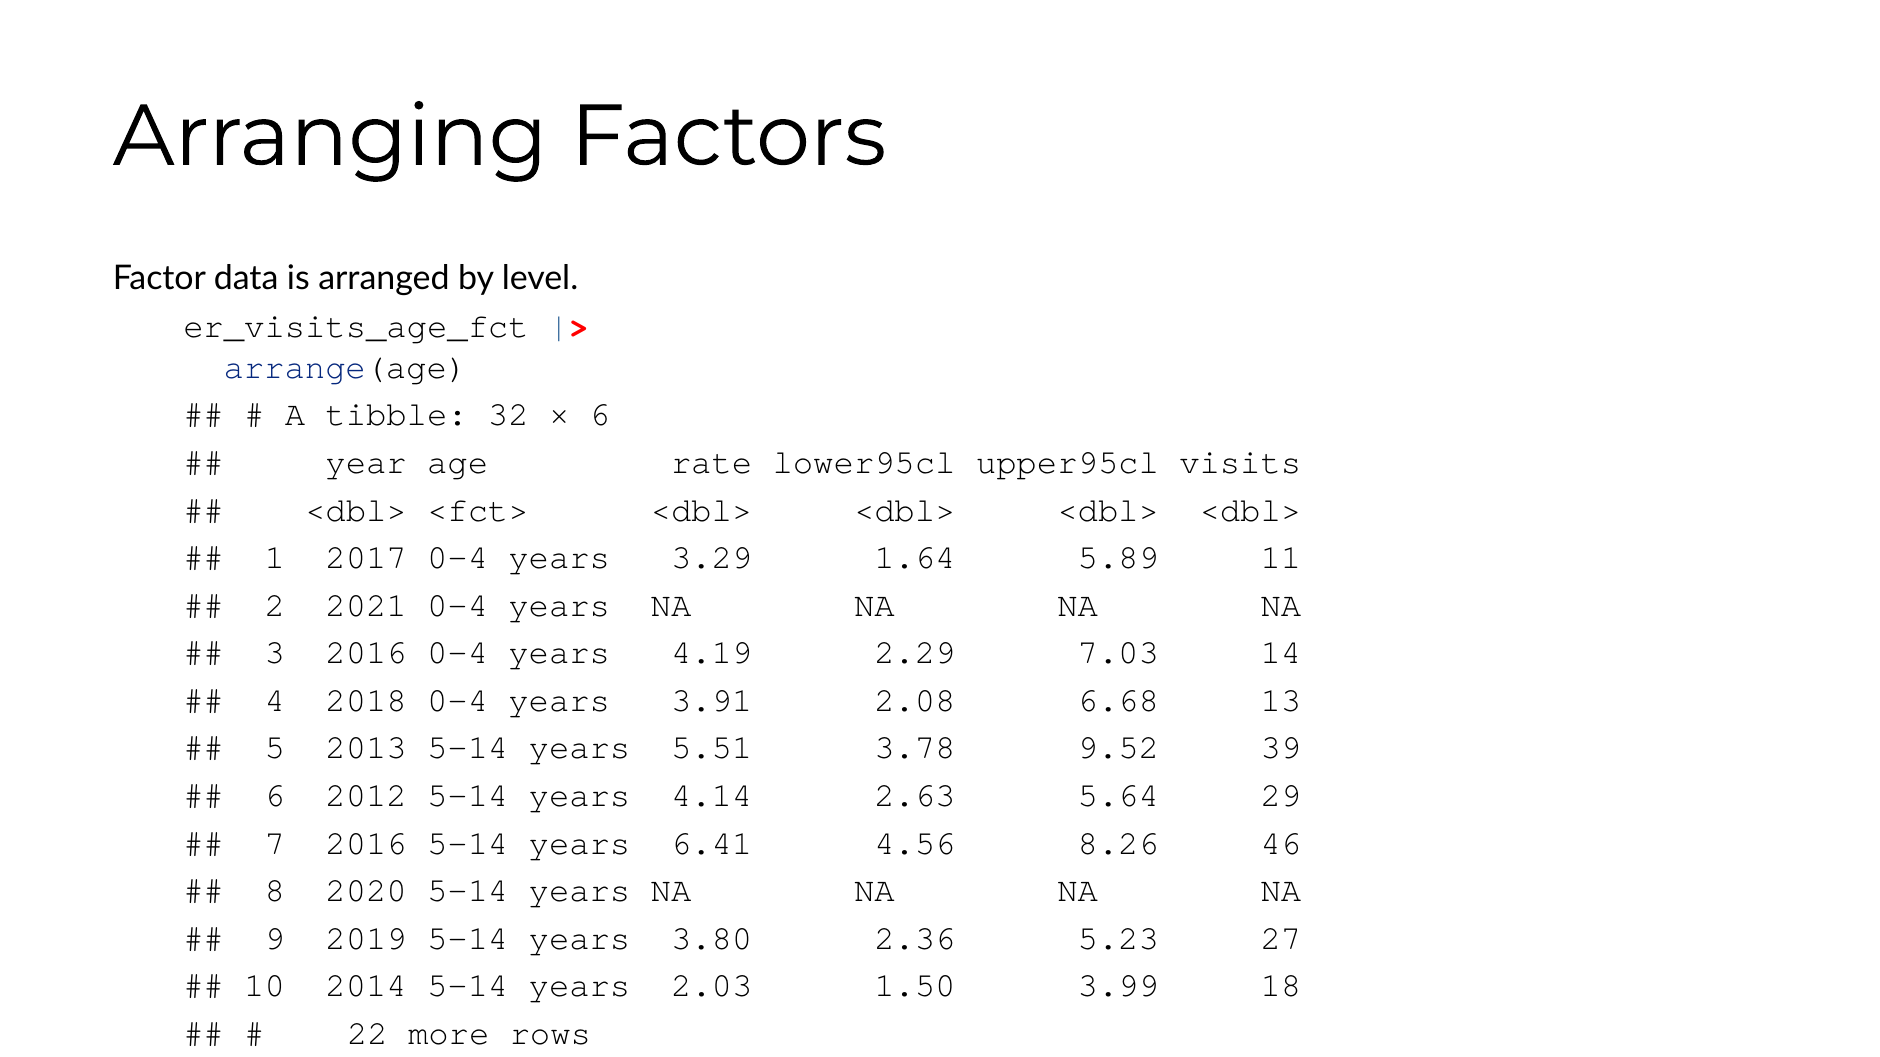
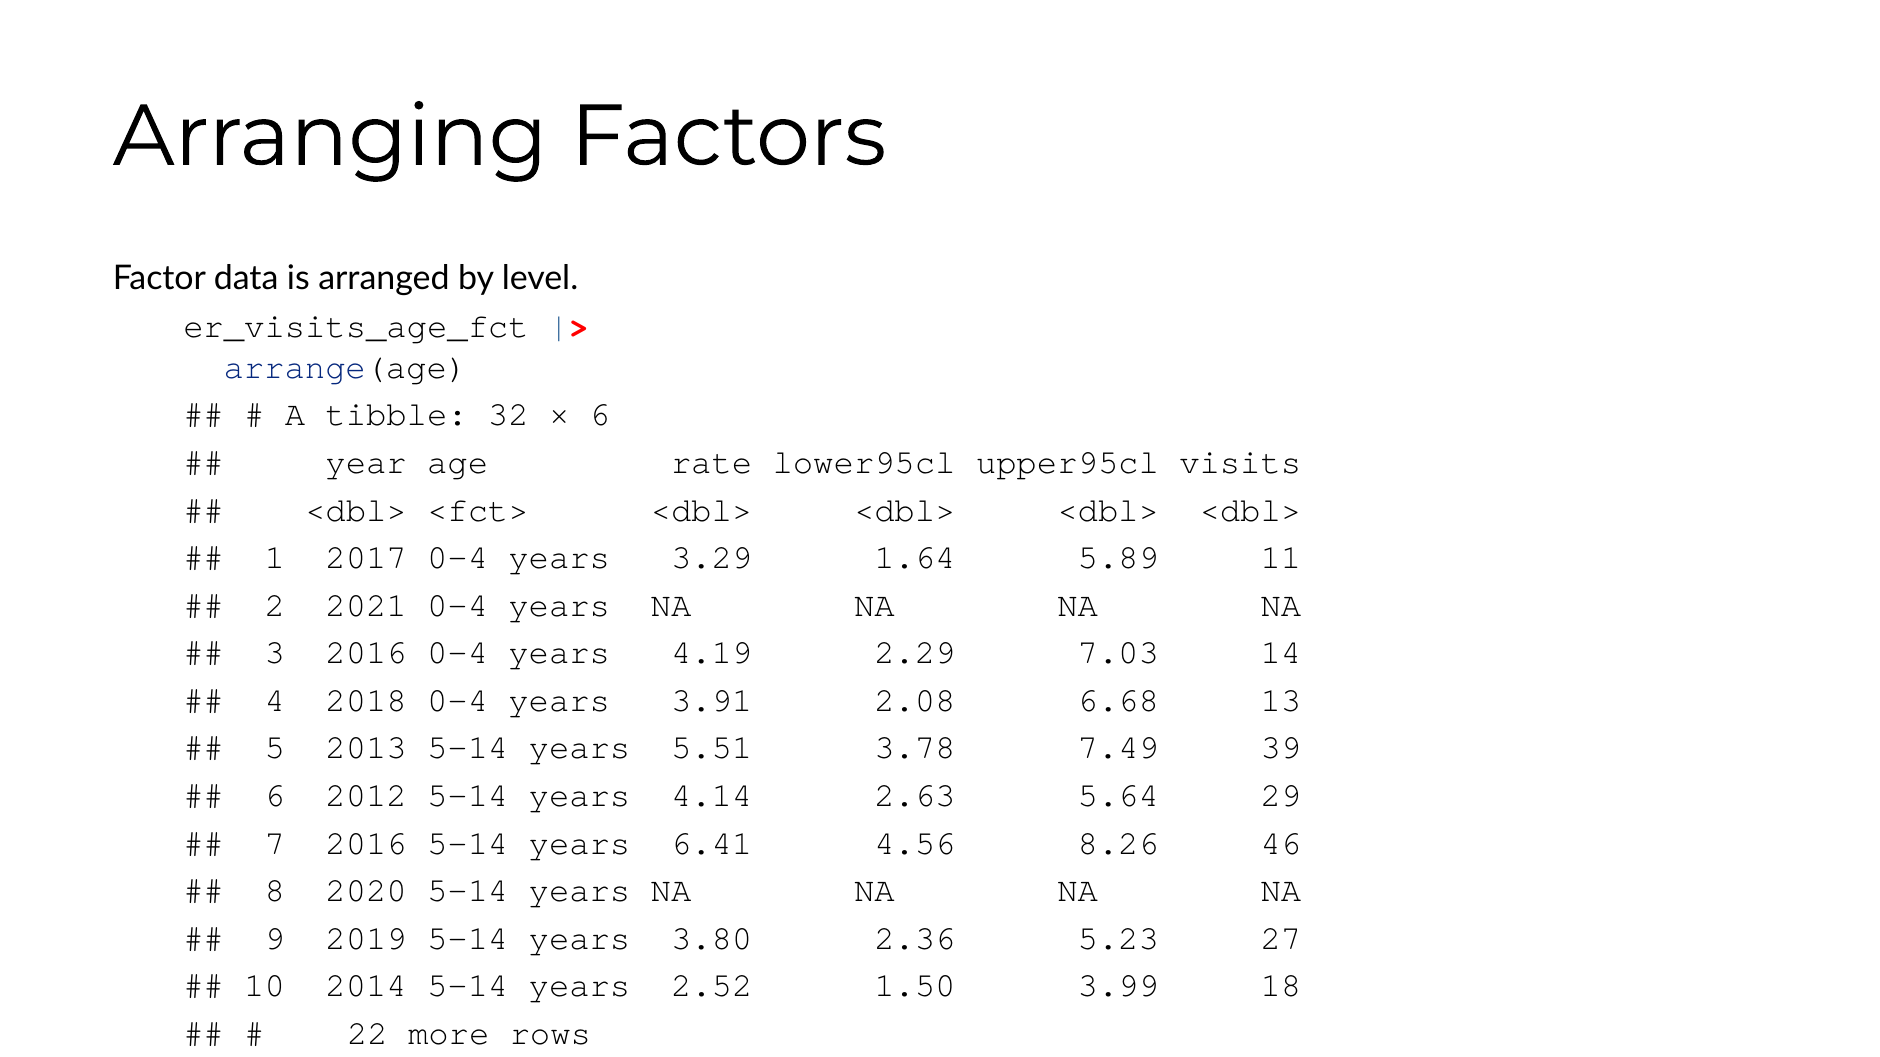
9.52: 9.52 -> 7.49
2.03: 2.03 -> 2.52
